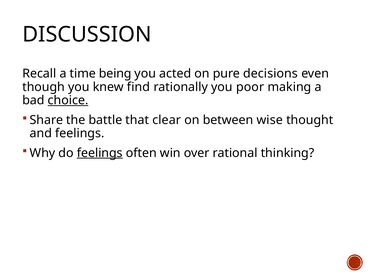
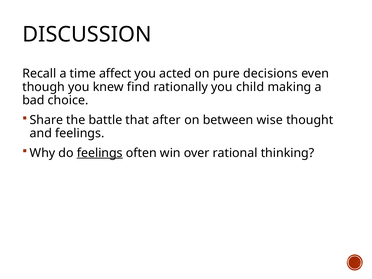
being: being -> affect
poor: poor -> child
choice underline: present -> none
clear: clear -> after
